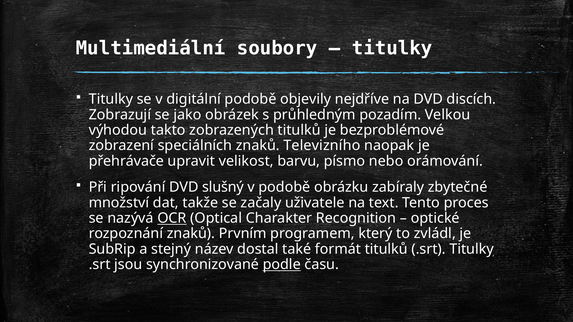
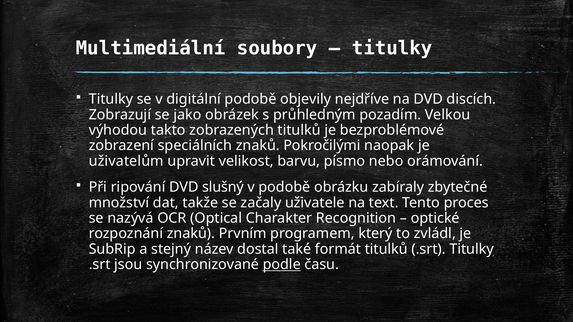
Televizního: Televizního -> Pokročilými
přehrávače: přehrávače -> uživatelům
OCR underline: present -> none
